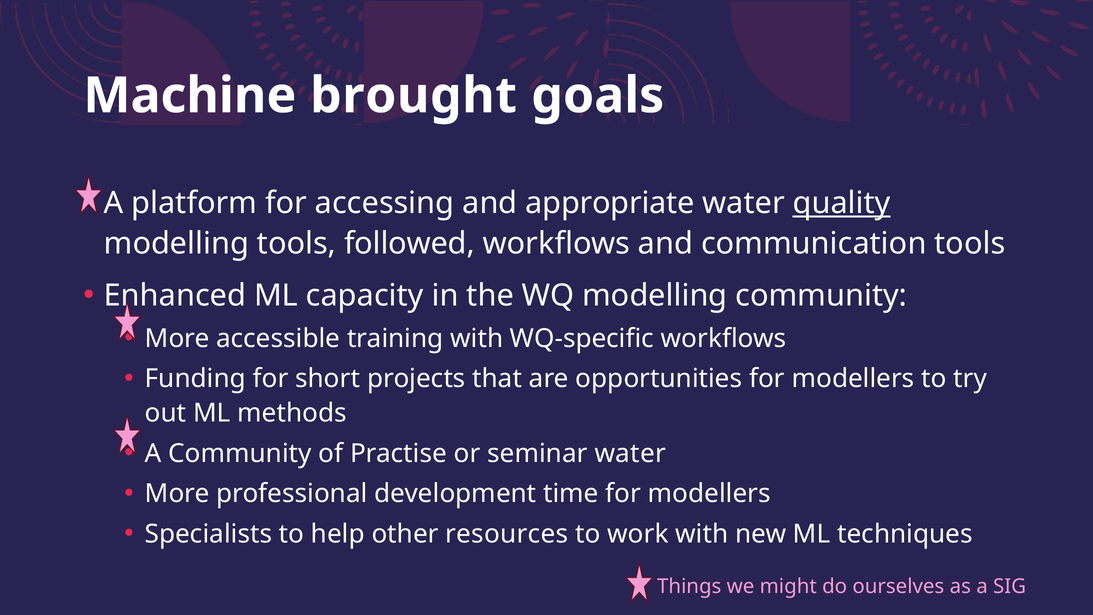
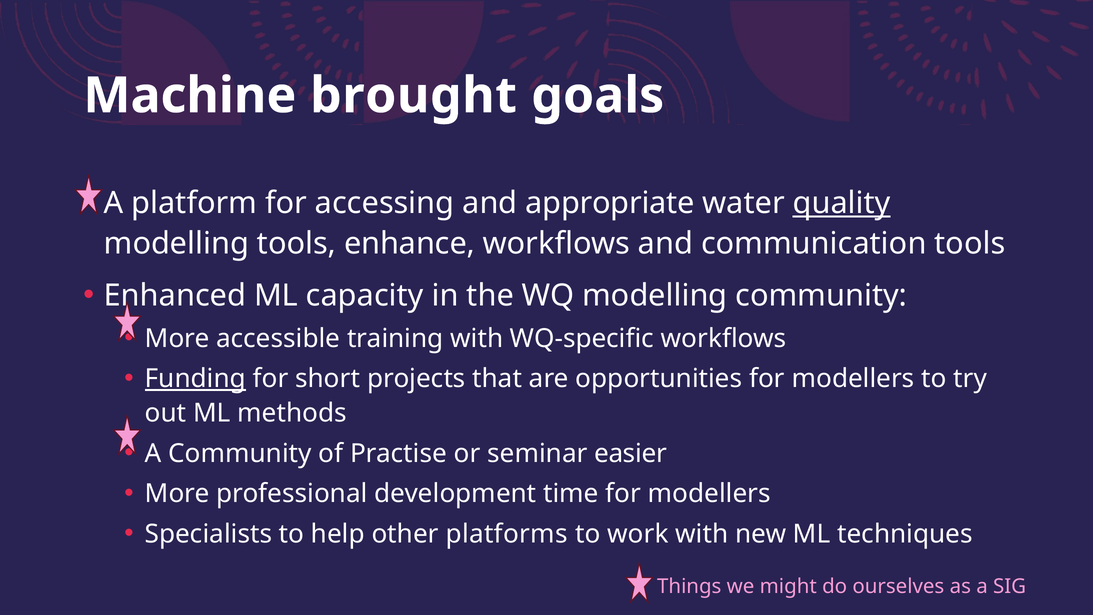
followed: followed -> enhance
Funding underline: none -> present
seminar water: water -> easier
resources: resources -> platforms
